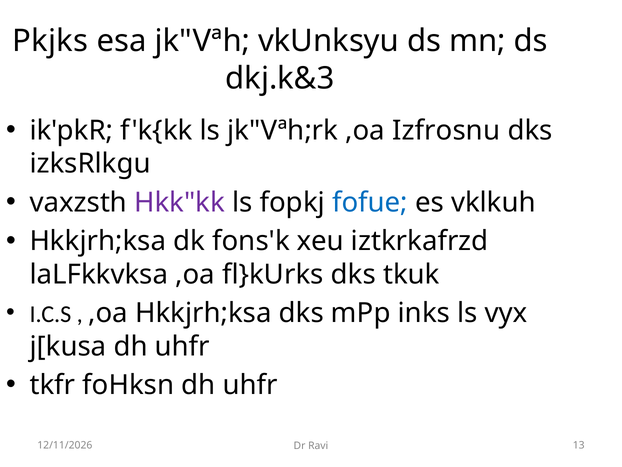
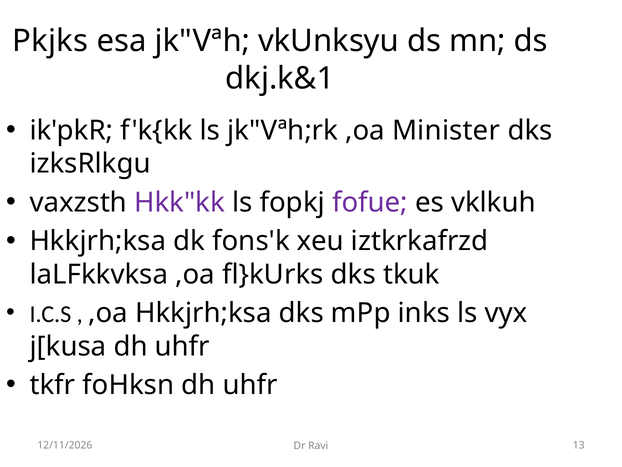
dkj.k&3: dkj.k&3 -> dkj.k&1
Izfrosnu: Izfrosnu -> Minister
fofue colour: blue -> purple
